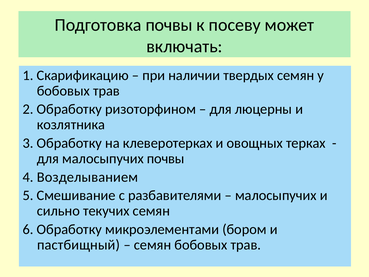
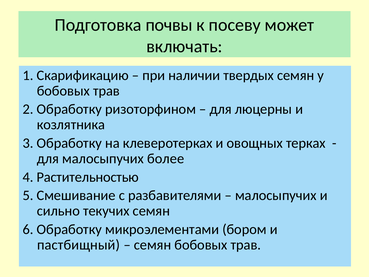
малосыпучих почвы: почвы -> более
Возделыванием: Возделыванием -> Растительностью
